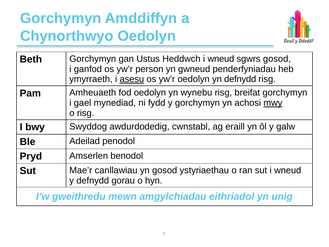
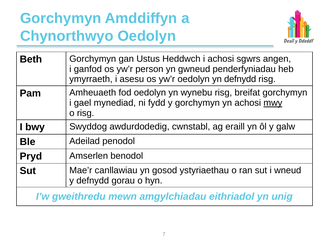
Heddwch i wneud: wneud -> achosi
sgwrs gosod: gosod -> angen
asesu underline: present -> none
